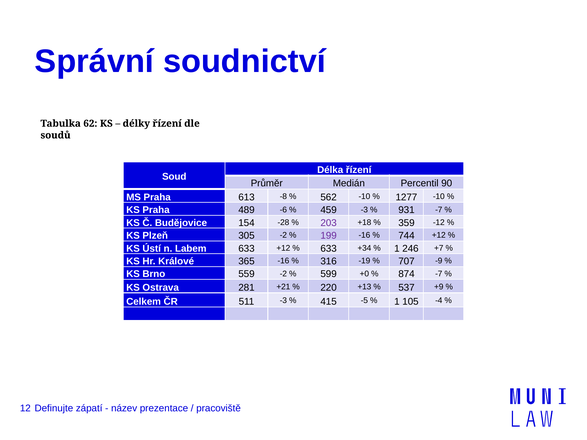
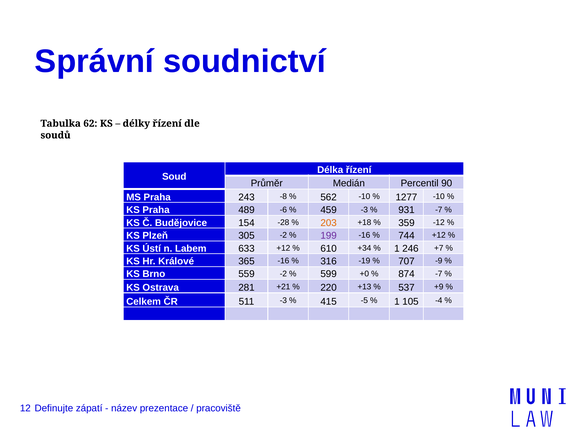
613: 613 -> 243
203 colour: purple -> orange
633 at (329, 249): 633 -> 610
